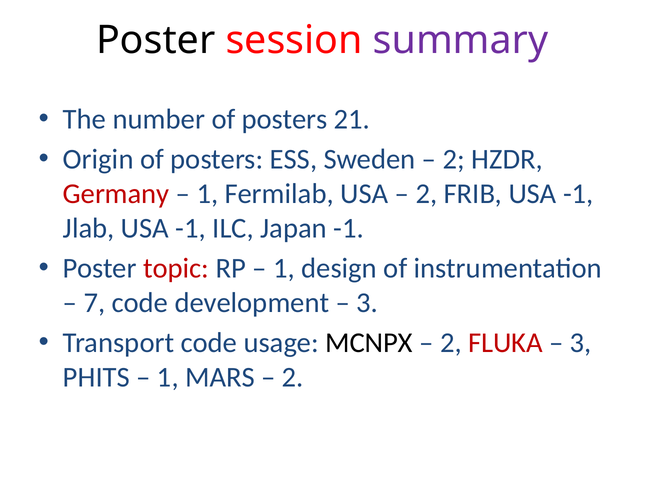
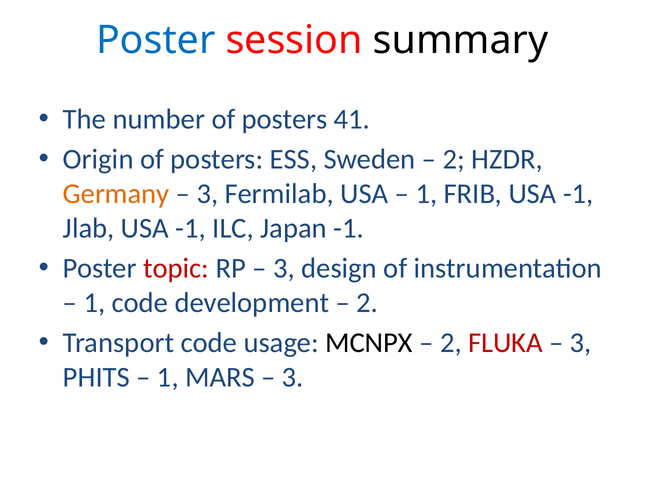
Poster at (156, 40) colour: black -> blue
summary colour: purple -> black
21: 21 -> 41
Germany colour: red -> orange
1 at (207, 194): 1 -> 3
2 at (426, 194): 2 -> 1
1 at (284, 268): 1 -> 3
7 at (94, 303): 7 -> 1
3 at (367, 303): 3 -> 2
2 at (293, 377): 2 -> 3
